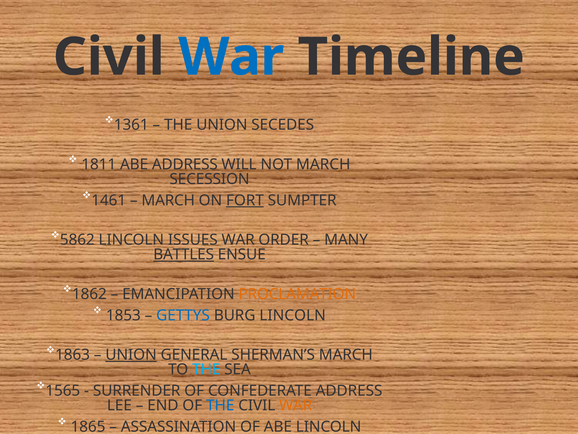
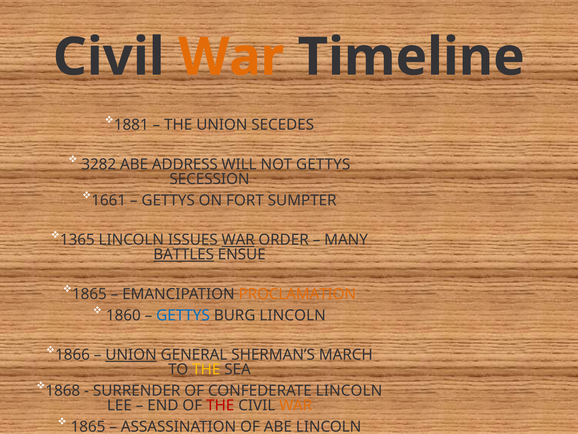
War at (231, 57) colour: blue -> orange
1361: 1361 -> 1881
1811: 1811 -> 3282
NOT MARCH: MARCH -> GETTYS
1461: 1461 -> 1661
MARCH at (168, 200): MARCH -> GETTYS
FORT underline: present -> none
5862: 5862 -> 1365
WAR at (238, 240) underline: none -> present
1862 at (89, 294): 1862 -> 1865
1853: 1853 -> 1860
1863: 1863 -> 1866
THE at (206, 369) colour: light blue -> yellow
1565: 1565 -> 1868
CONFEDERATE ADDRESS: ADDRESS -> LINCOLN
THE at (220, 405) colour: blue -> red
